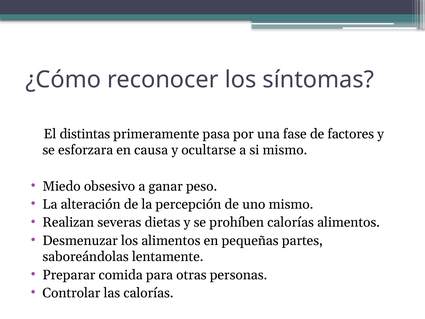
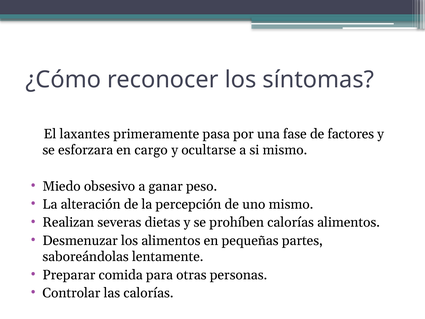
distintas: distintas -> laxantes
causa: causa -> cargo
